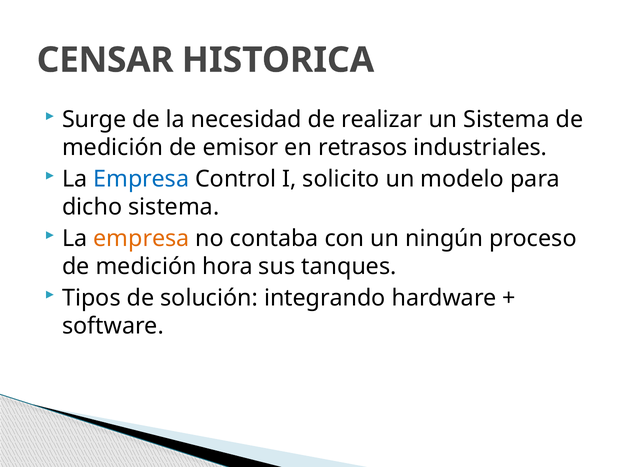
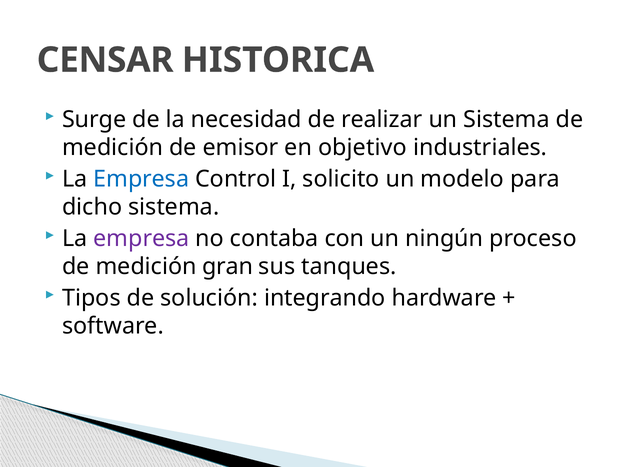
retrasos: retrasos -> objetivo
empresa at (141, 238) colour: orange -> purple
hora: hora -> gran
